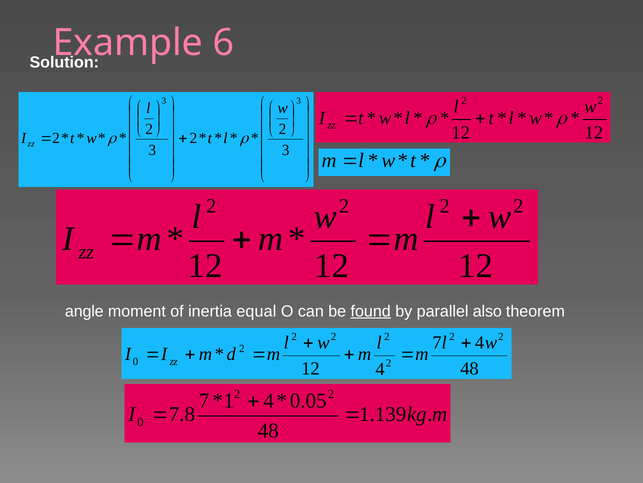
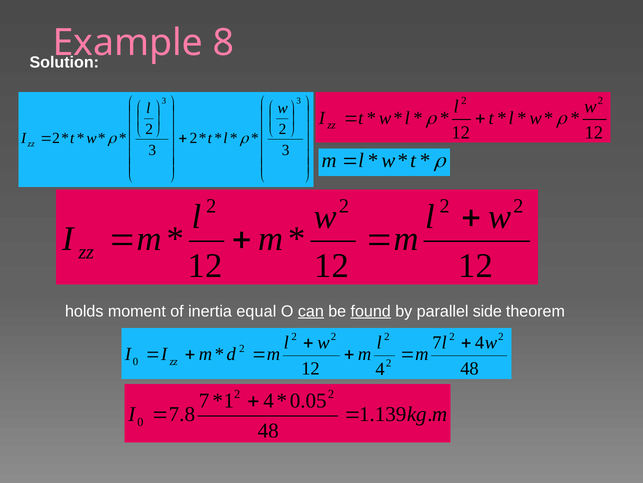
6 at (224, 43): 6 -> 8
angle: angle -> holds
can underline: none -> present
also: also -> side
